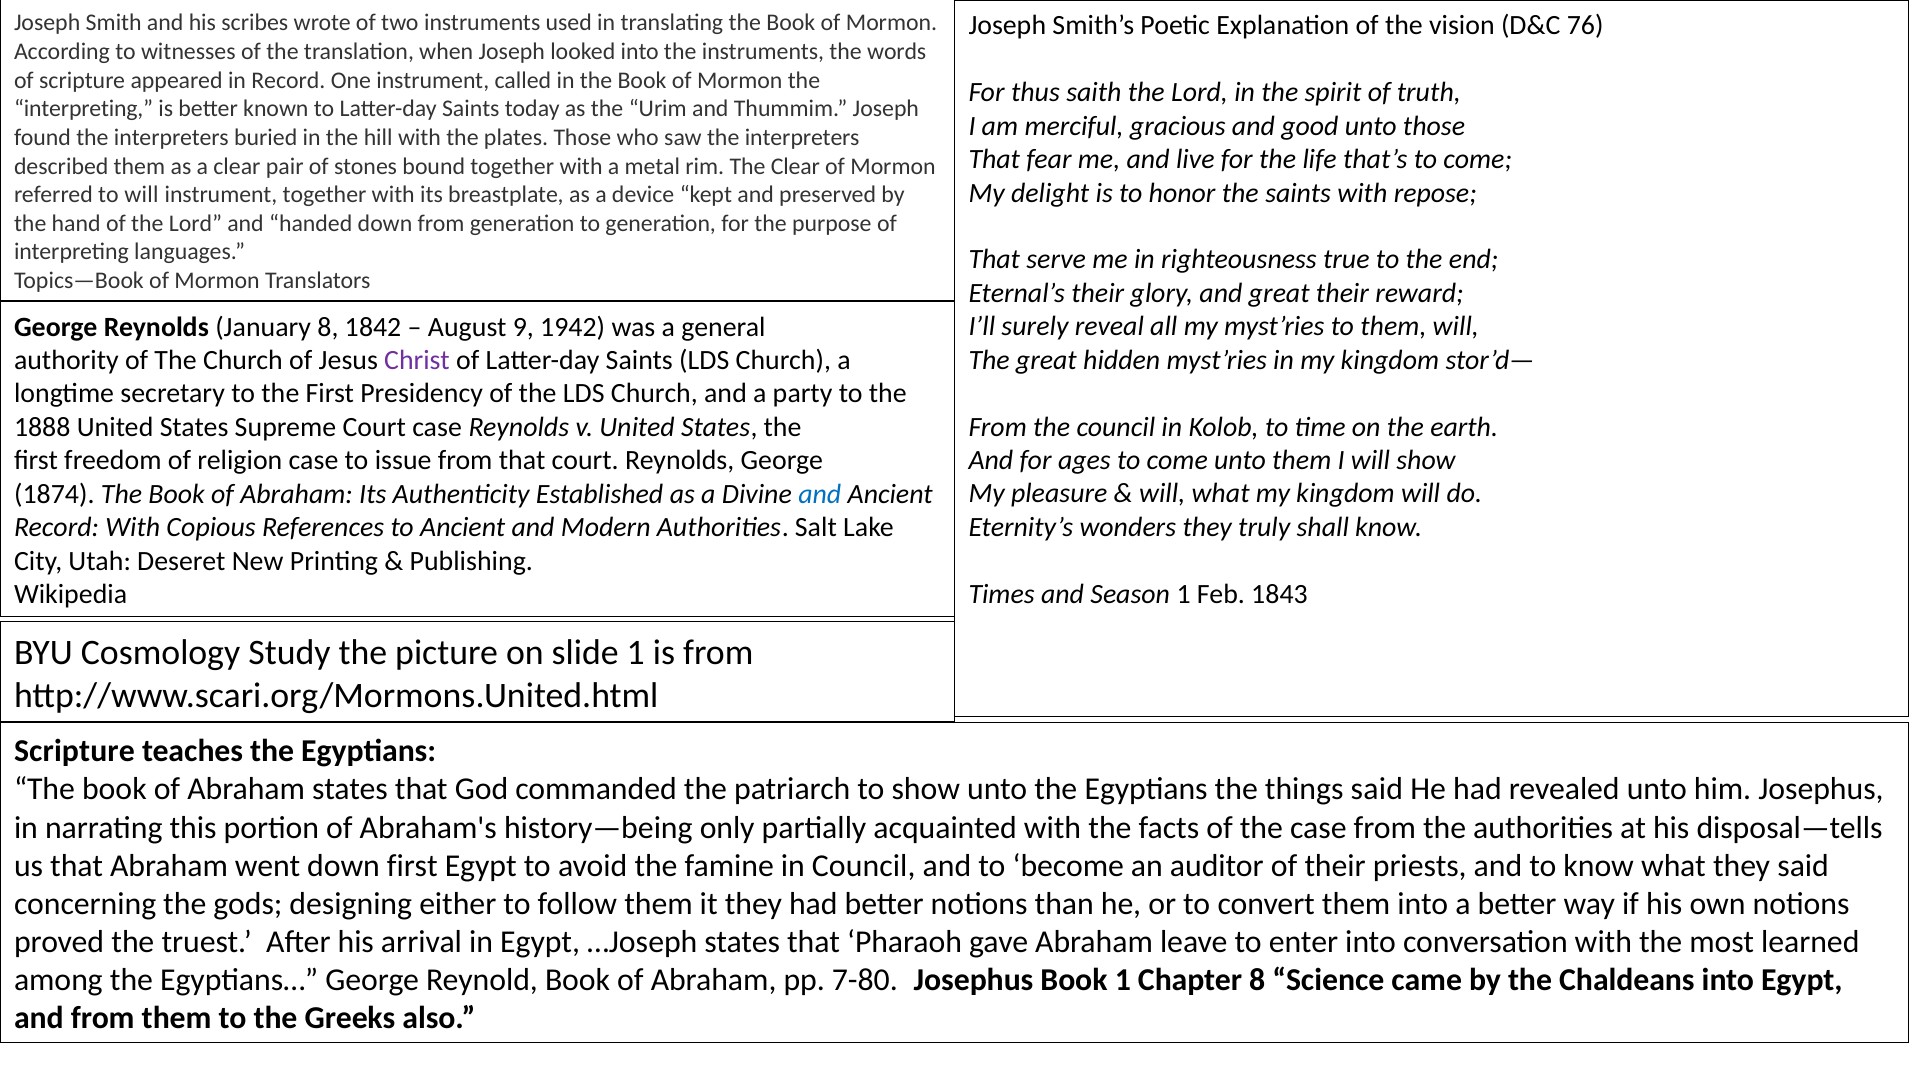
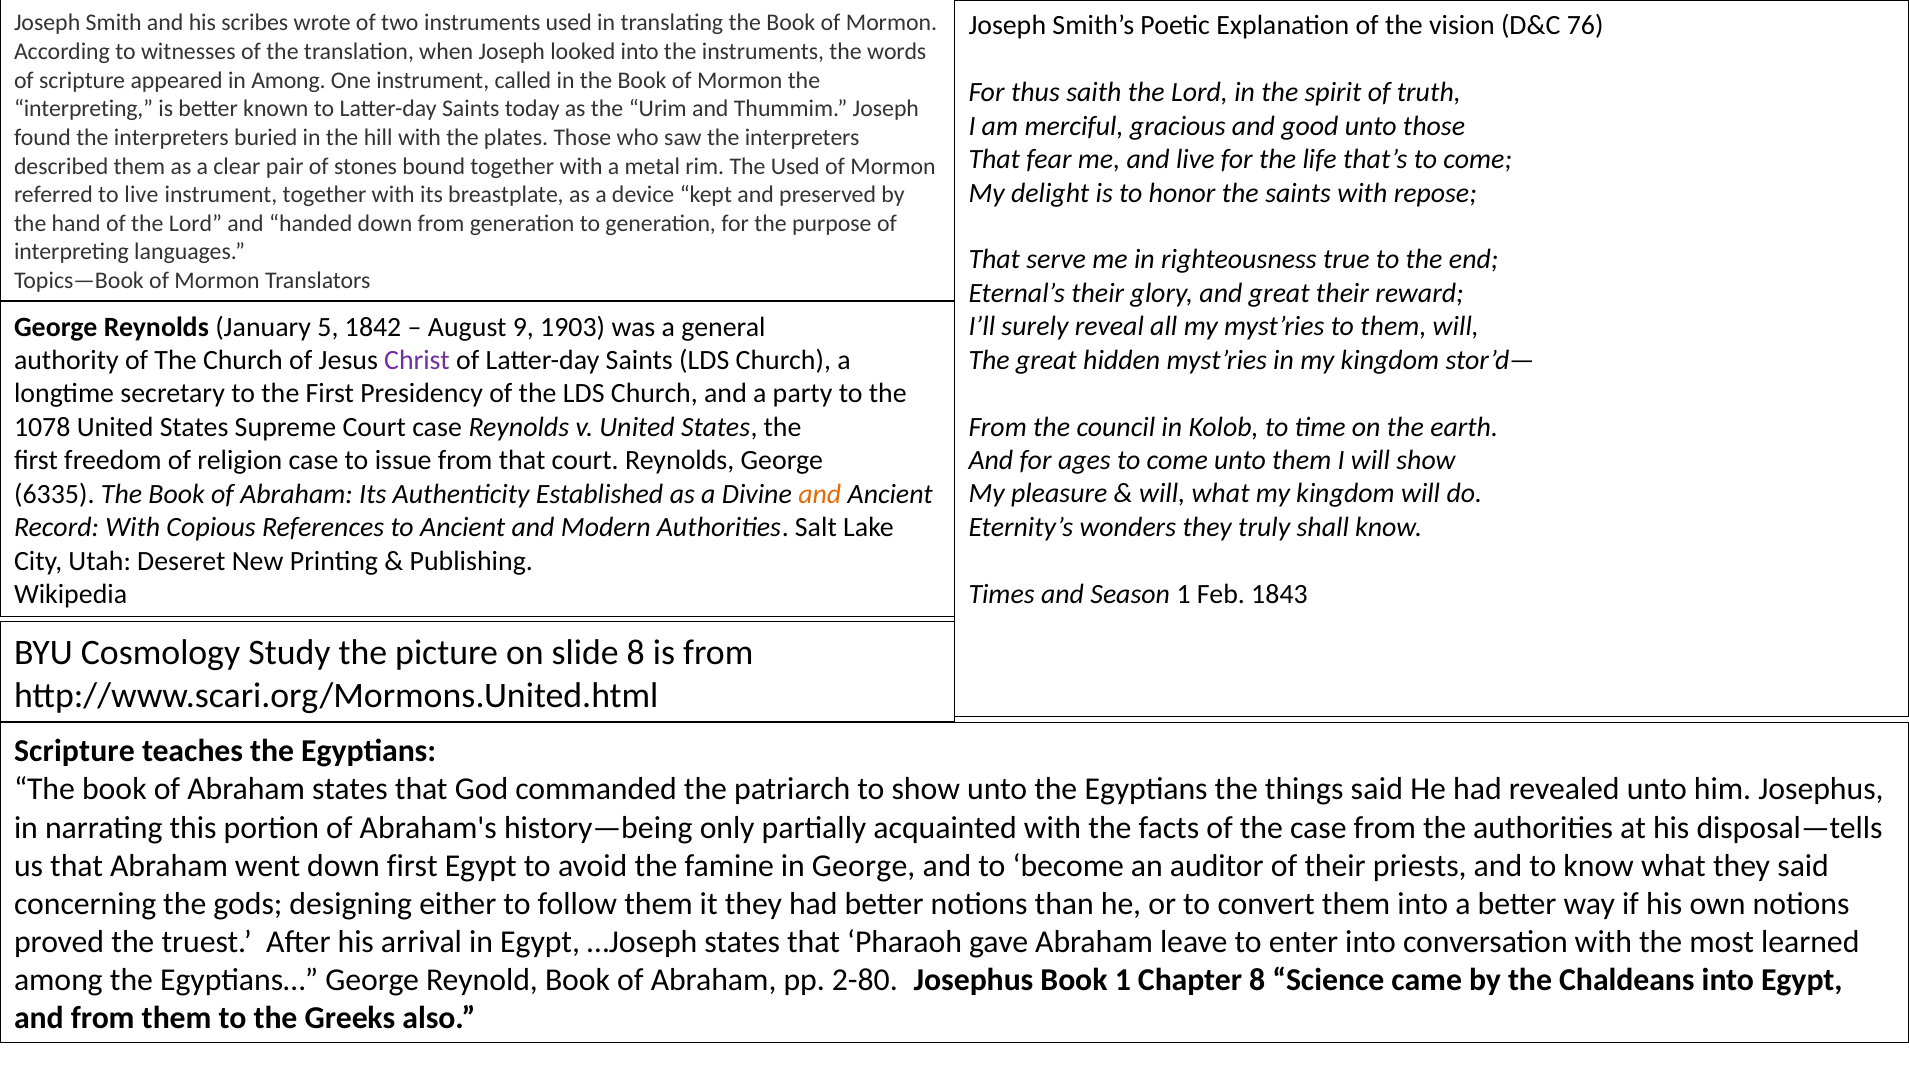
in Record: Record -> Among
The Clear: Clear -> Used
to will: will -> live
January 8: 8 -> 5
1942: 1942 -> 1903
1888: 1888 -> 1078
1874: 1874 -> 6335
and at (820, 494) colour: blue -> orange
slide 1: 1 -> 8
in Council: Council -> George
7-80: 7-80 -> 2-80
